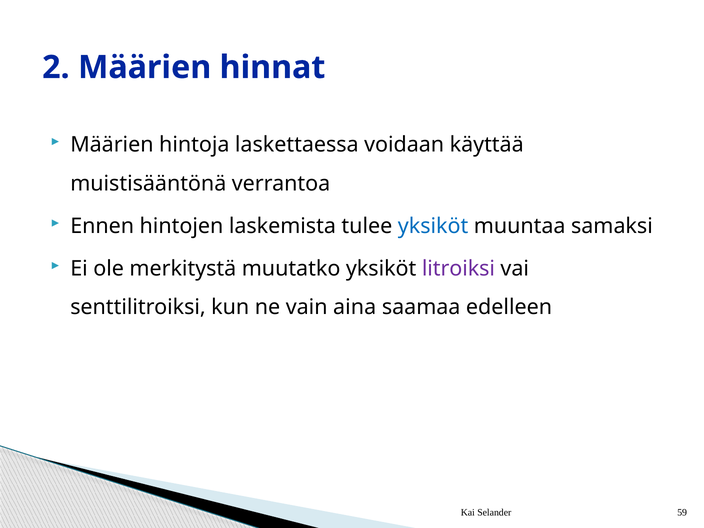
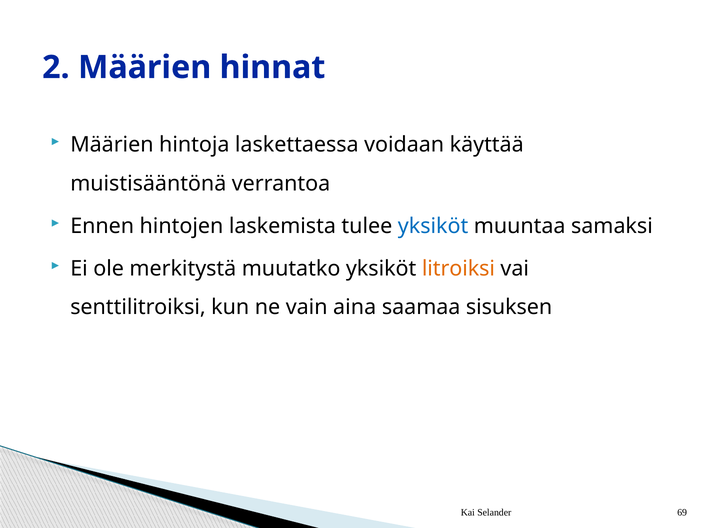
litroiksi colour: purple -> orange
edelleen: edelleen -> sisuksen
59: 59 -> 69
